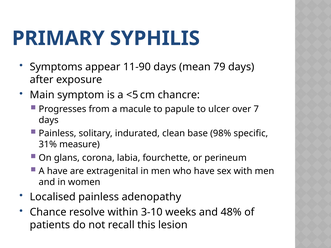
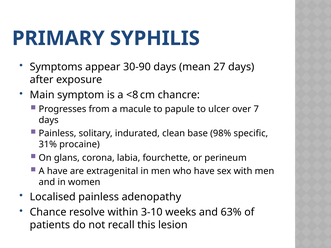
11-90: 11-90 -> 30-90
79: 79 -> 27
<5: <5 -> <8
measure: measure -> procaine
48%: 48% -> 63%
